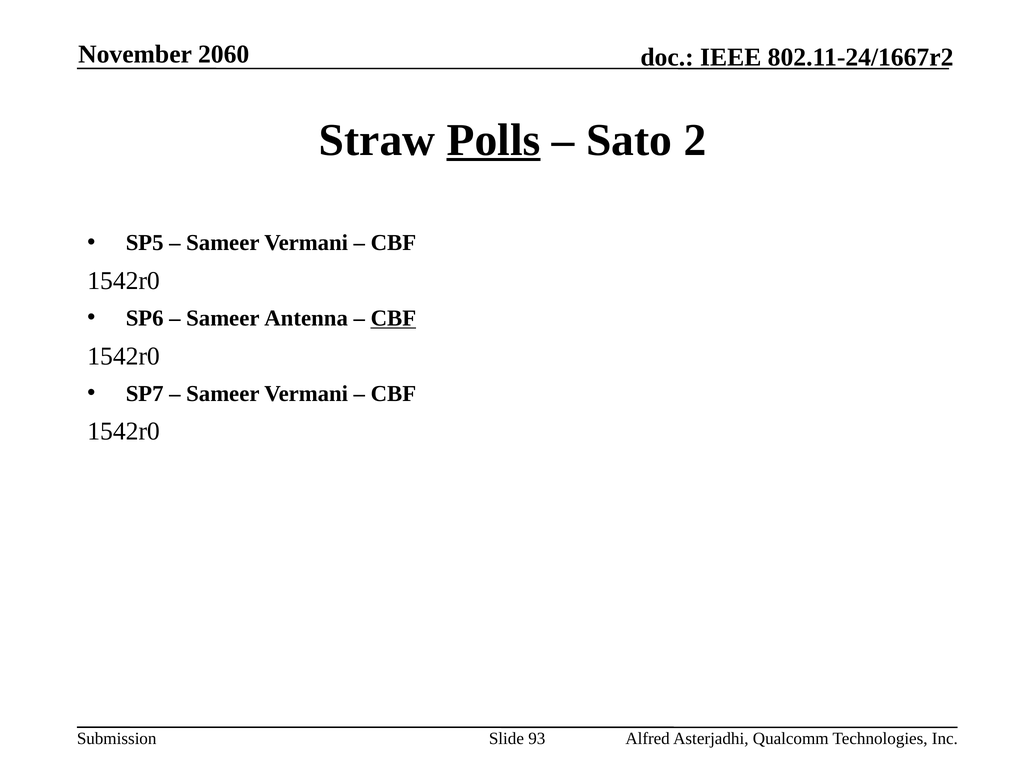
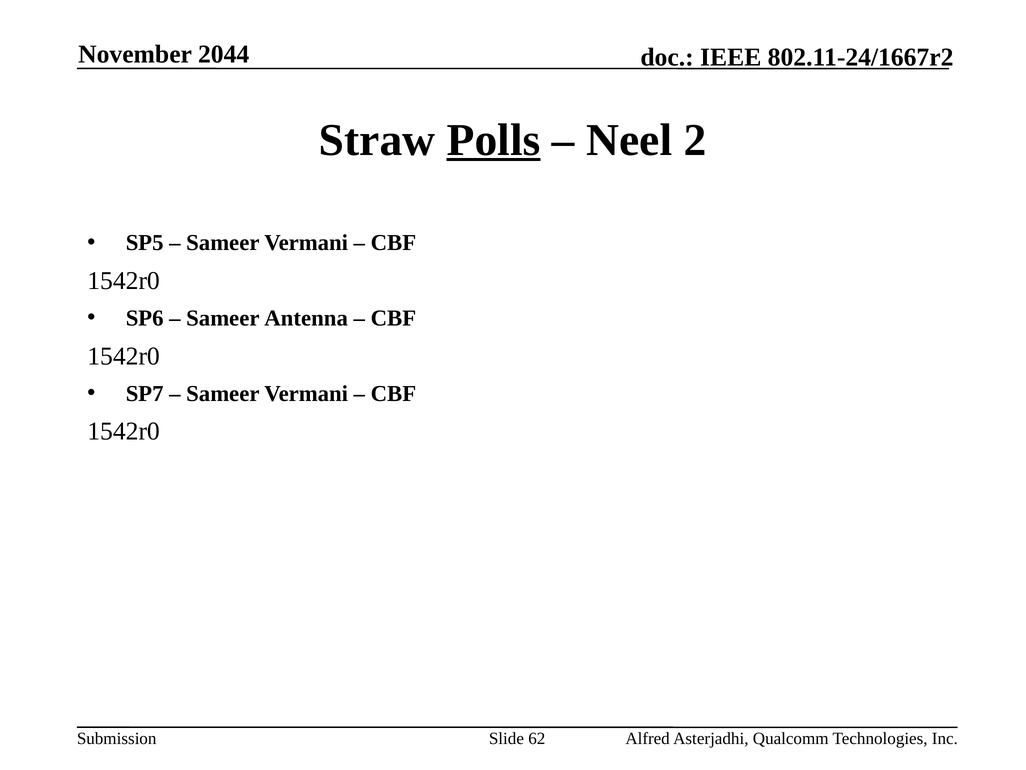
2060: 2060 -> 2044
Sato: Sato -> Neel
CBF at (393, 318) underline: present -> none
93: 93 -> 62
